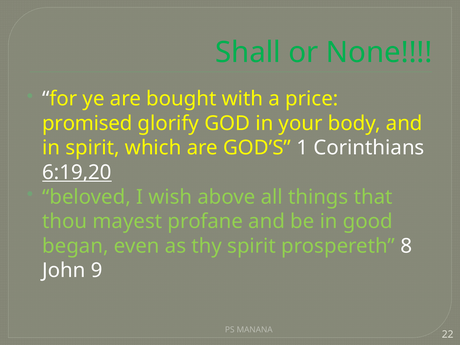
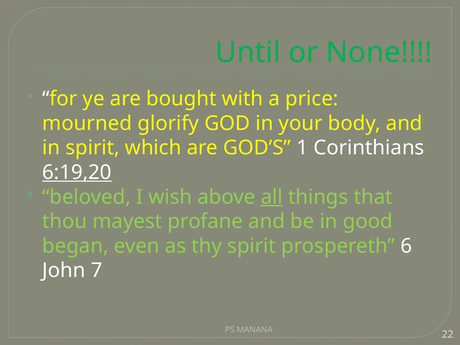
Shall: Shall -> Until
promised: promised -> mourned
all underline: none -> present
8: 8 -> 6
9: 9 -> 7
